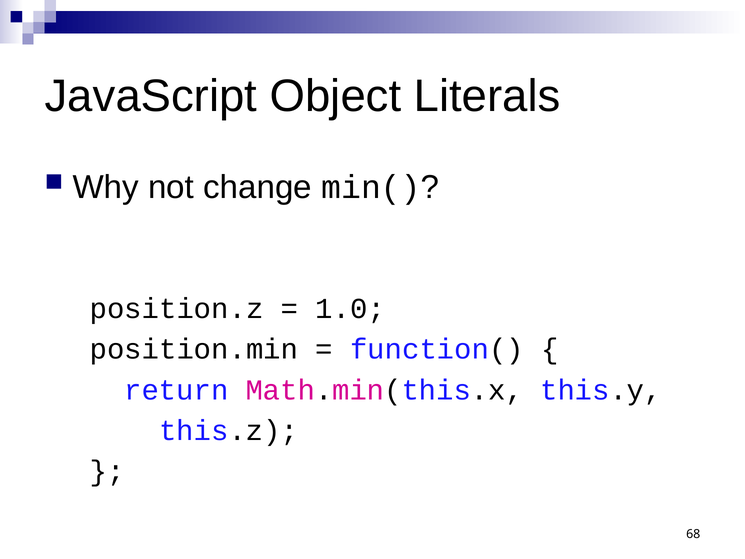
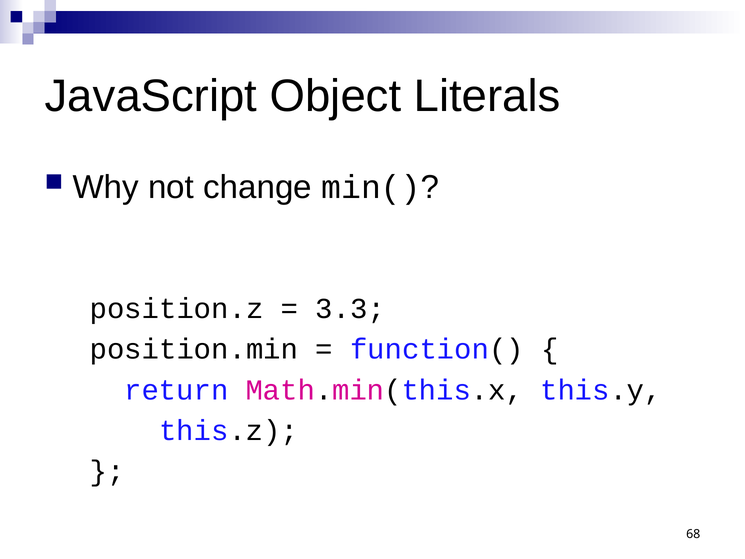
1.0: 1.0 -> 3.3
